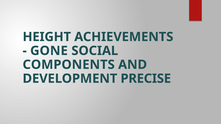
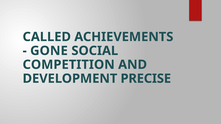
HEIGHT: HEIGHT -> CALLED
COMPONENTS: COMPONENTS -> COMPETITION
